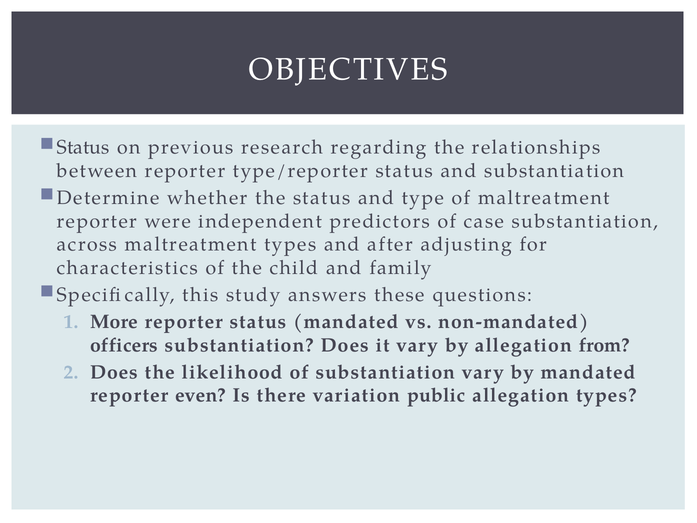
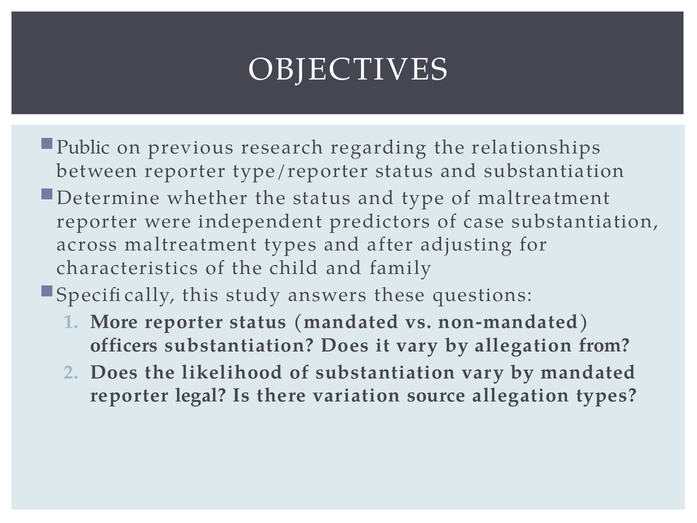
Status at (83, 147): Status -> Public
even: even -> legal
public: public -> source
